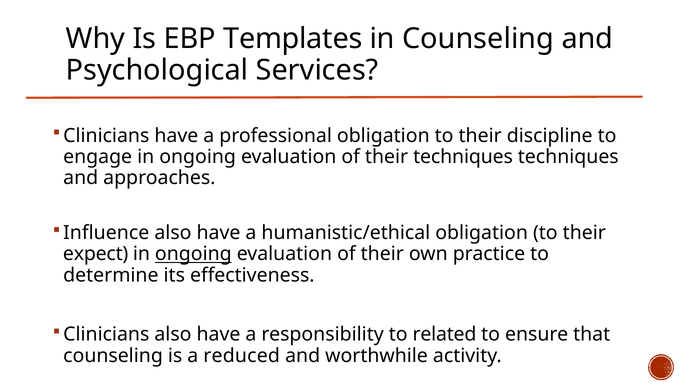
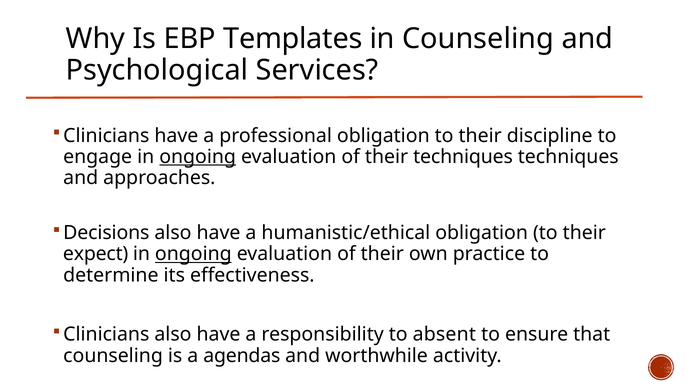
ongoing at (198, 157) underline: none -> present
Influence: Influence -> Decisions
related: related -> absent
reduced: reduced -> agendas
